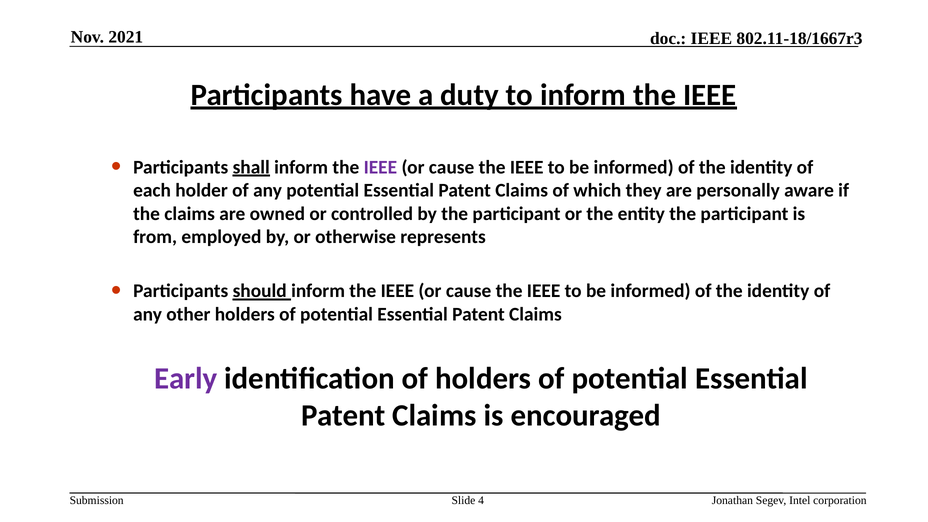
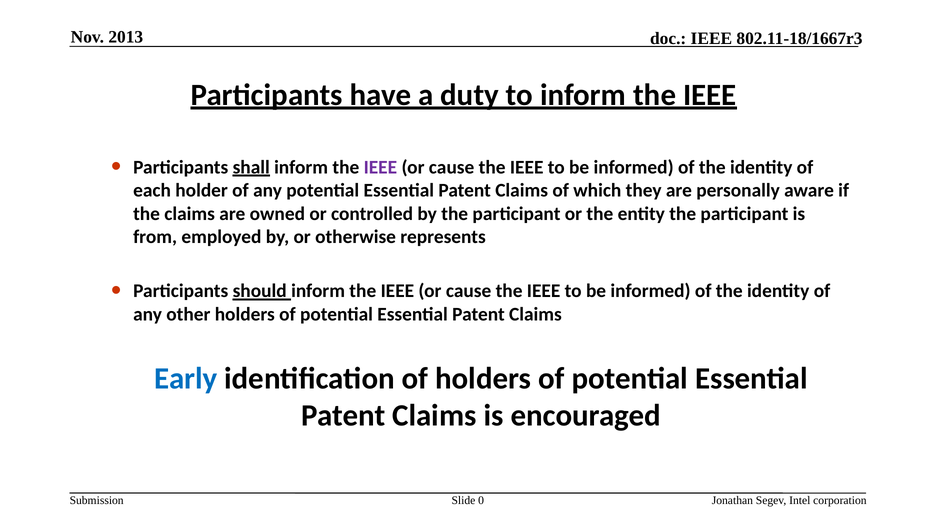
2021: 2021 -> 2013
Early colour: purple -> blue
4: 4 -> 0
